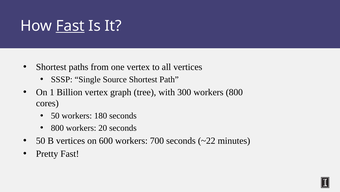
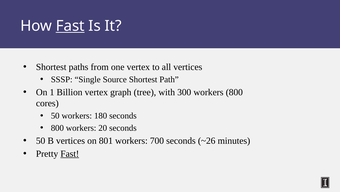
600: 600 -> 801
~22: ~22 -> ~26
Fast at (70, 153) underline: none -> present
